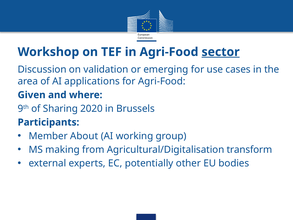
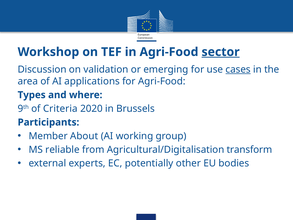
cases underline: none -> present
Given: Given -> Types
Sharing: Sharing -> Criteria
making: making -> reliable
